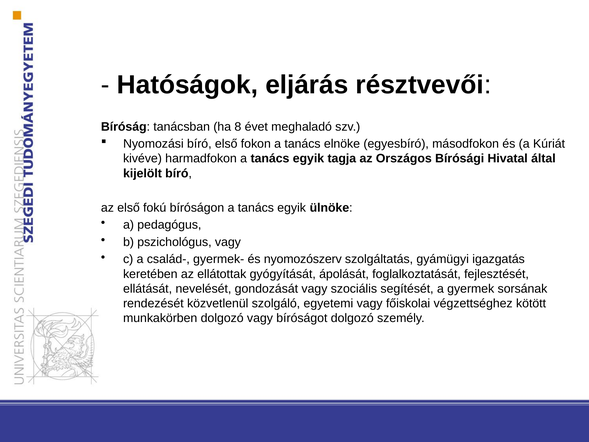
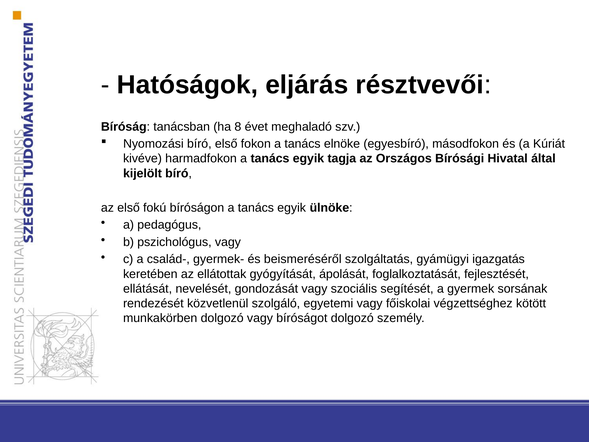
nyomozószerv: nyomozószerv -> beismeréséről
